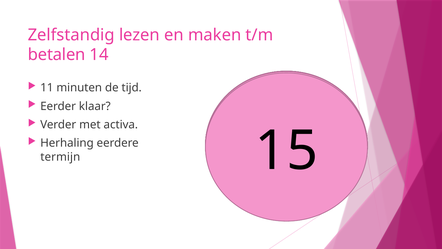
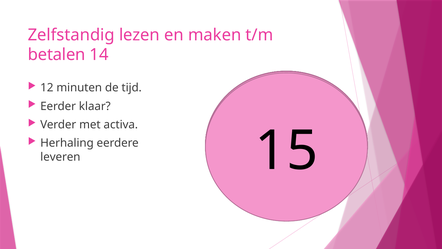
11 at (47, 88): 11 -> 12
termijn: termijn -> leveren
